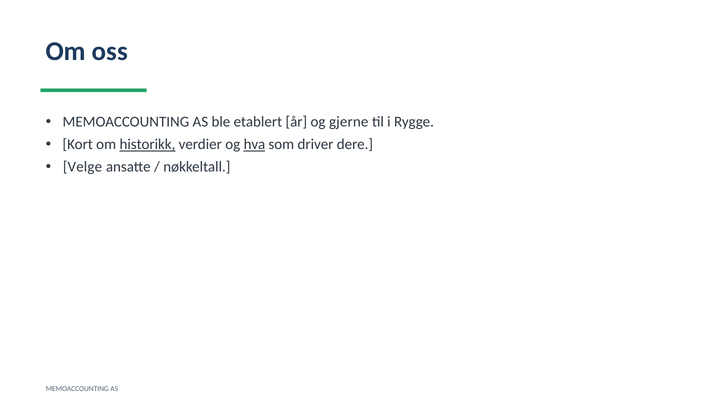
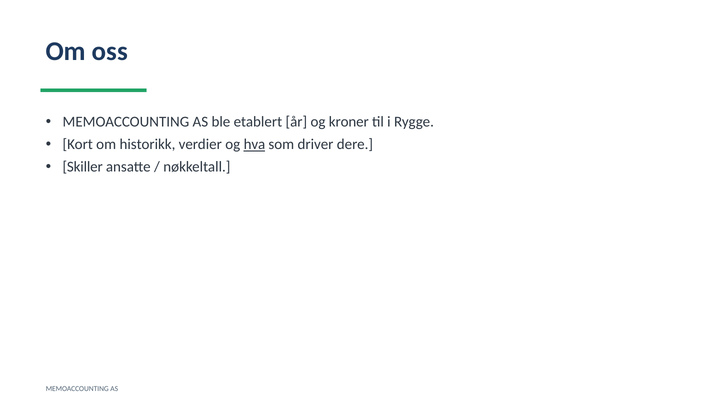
gjerne: gjerne -> kroner
historikk underline: present -> none
Velge: Velge -> Skiller
